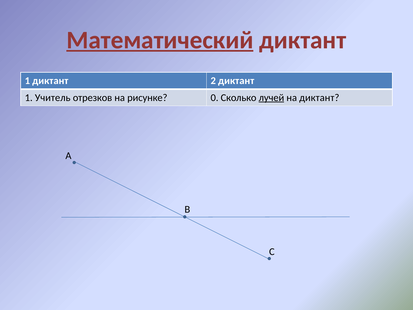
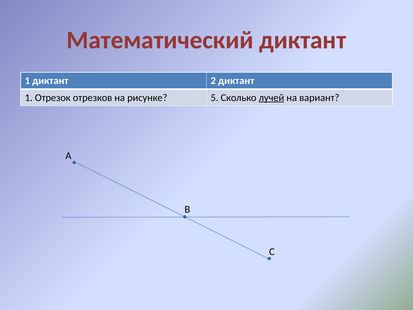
Математический underline: present -> none
Учитель: Учитель -> Отрезок
0: 0 -> 5
на диктант: диктант -> вариант
